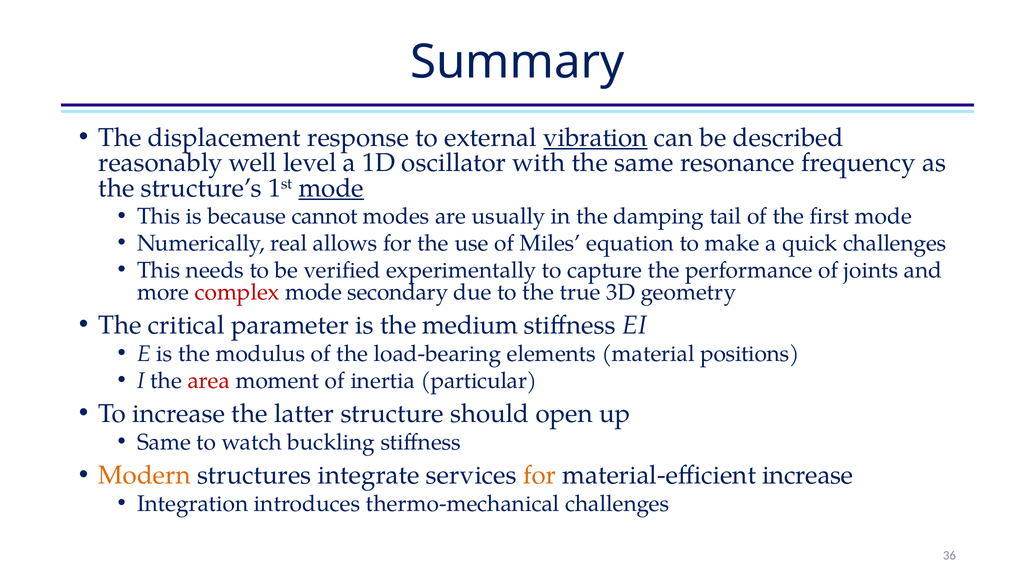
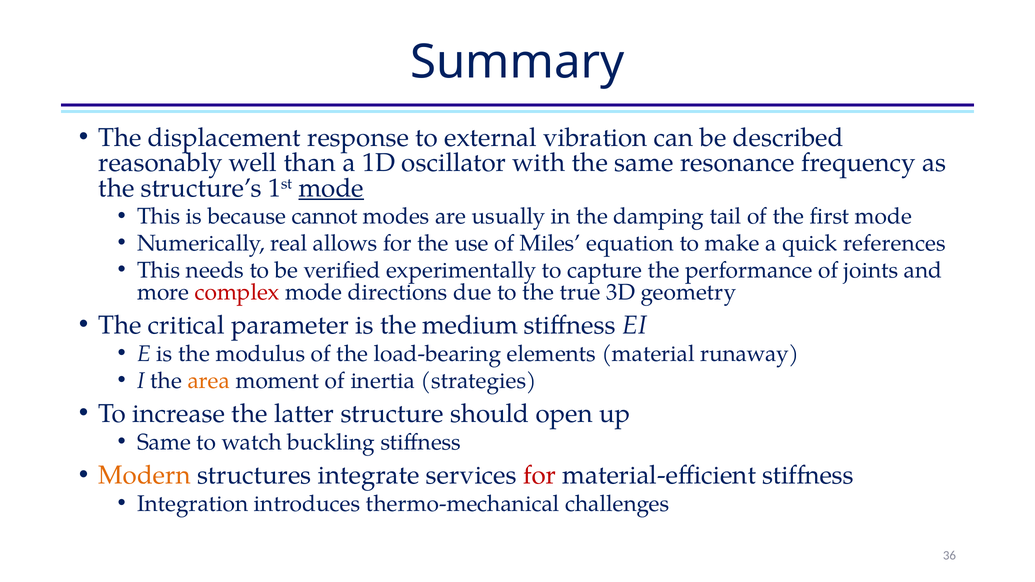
vibration underline: present -> none
level: level -> than
quick challenges: challenges -> references
secondary: secondary -> directions
positions: positions -> runaway
area colour: red -> orange
particular: particular -> strategies
for at (540, 476) colour: orange -> red
material-efficient increase: increase -> stiffness
